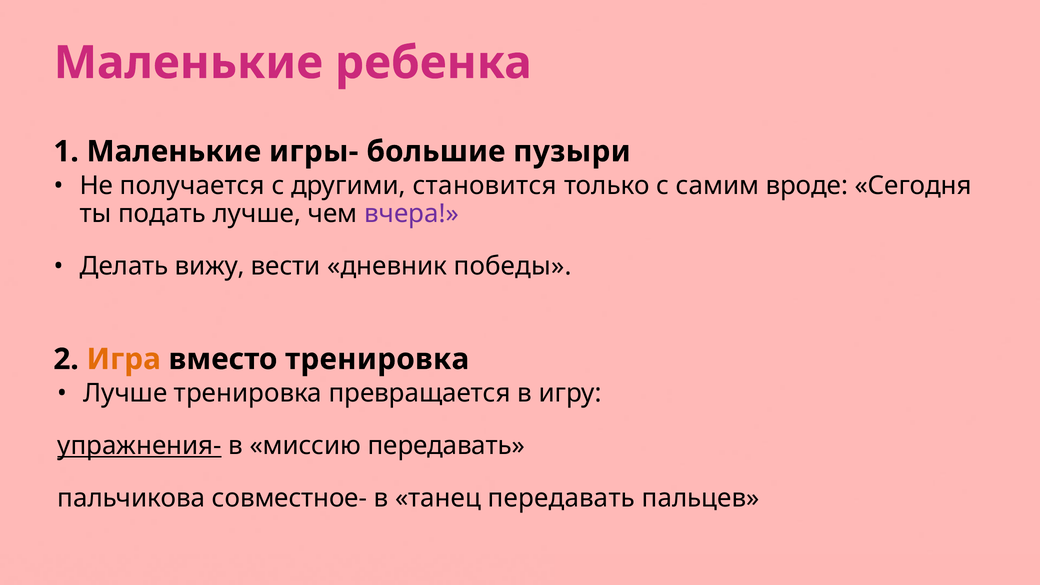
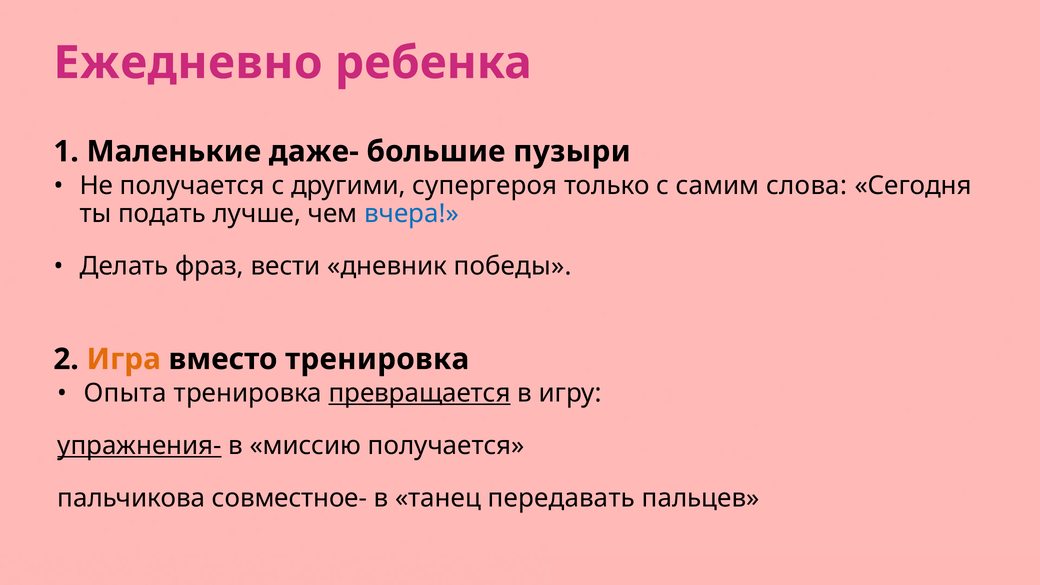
Маленькие at (188, 63): Маленькие -> Ежедневно
игры-: игры- -> даже-
становится: становится -> супергероя
вроде: вроде -> слова
вчера colour: purple -> blue
вижу: вижу -> фраз
Лучше at (125, 393): Лучше -> Опыта
превращается underline: none -> present
миссию передавать: передавать -> получается
